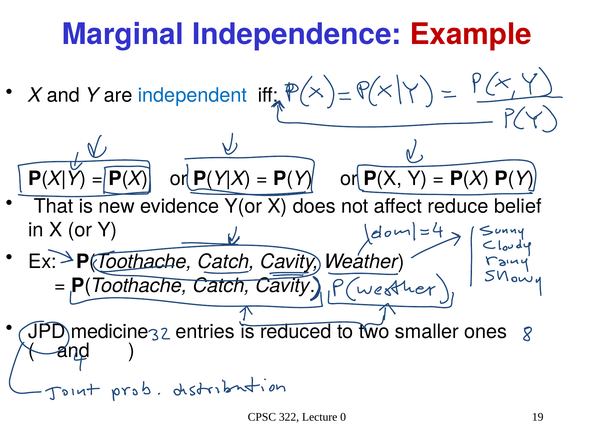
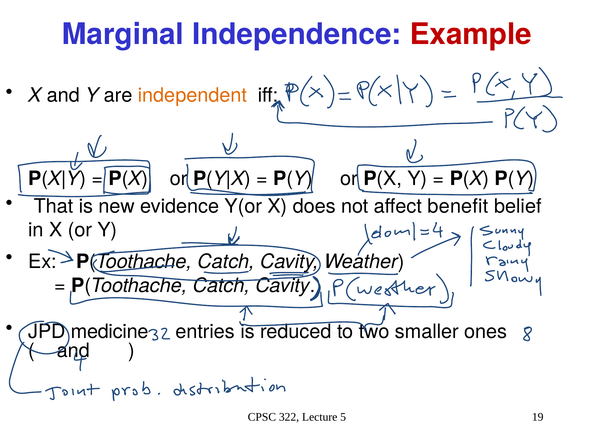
independent colour: blue -> orange
reduce: reduce -> benefit
0: 0 -> 5
